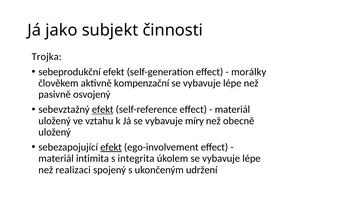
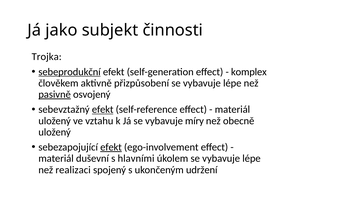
sebeprodukční underline: none -> present
morálky: morálky -> komplex
kompenzační: kompenzační -> přizpůsobení
pasivně underline: none -> present
intimita: intimita -> duševní
integrita: integrita -> hlavními
